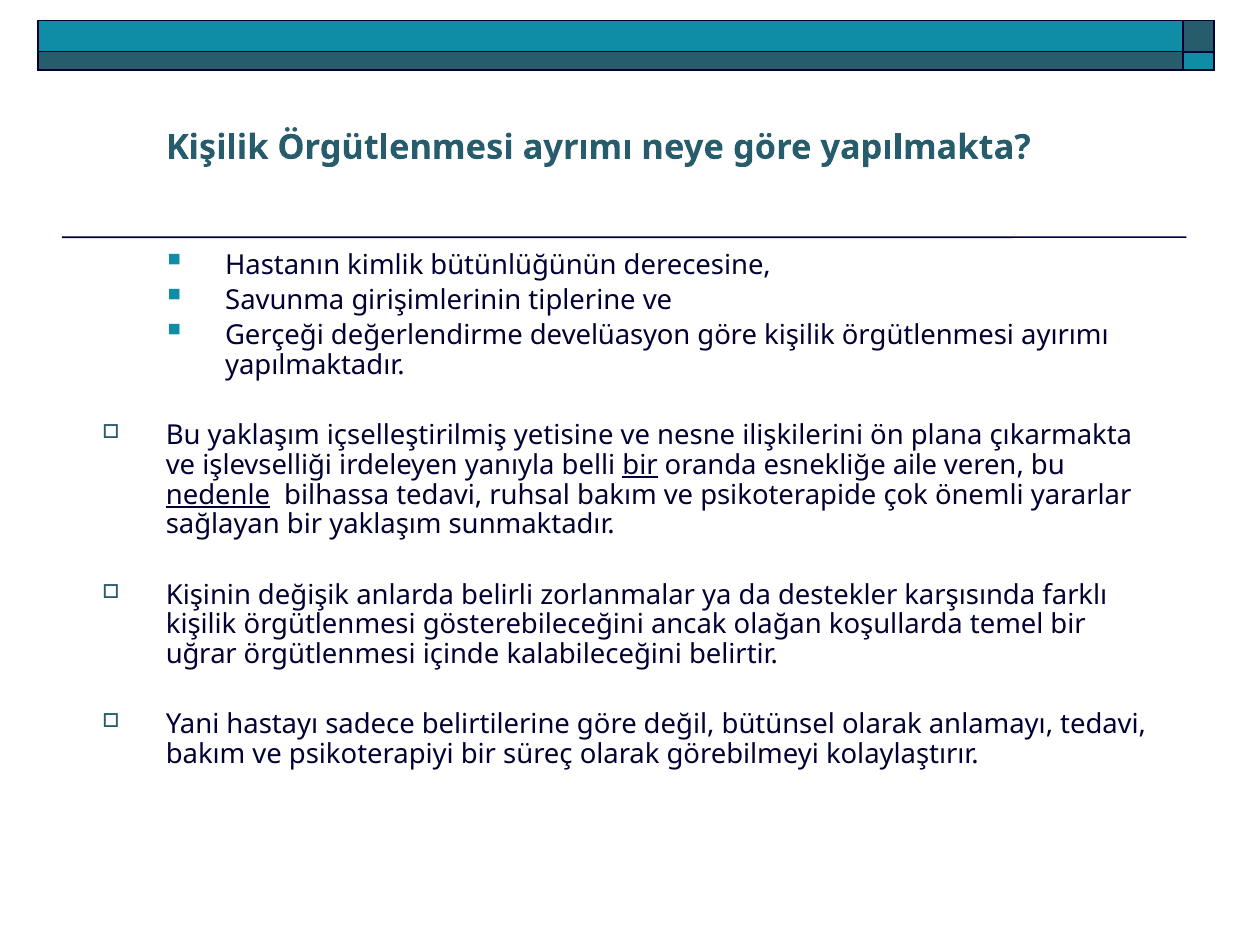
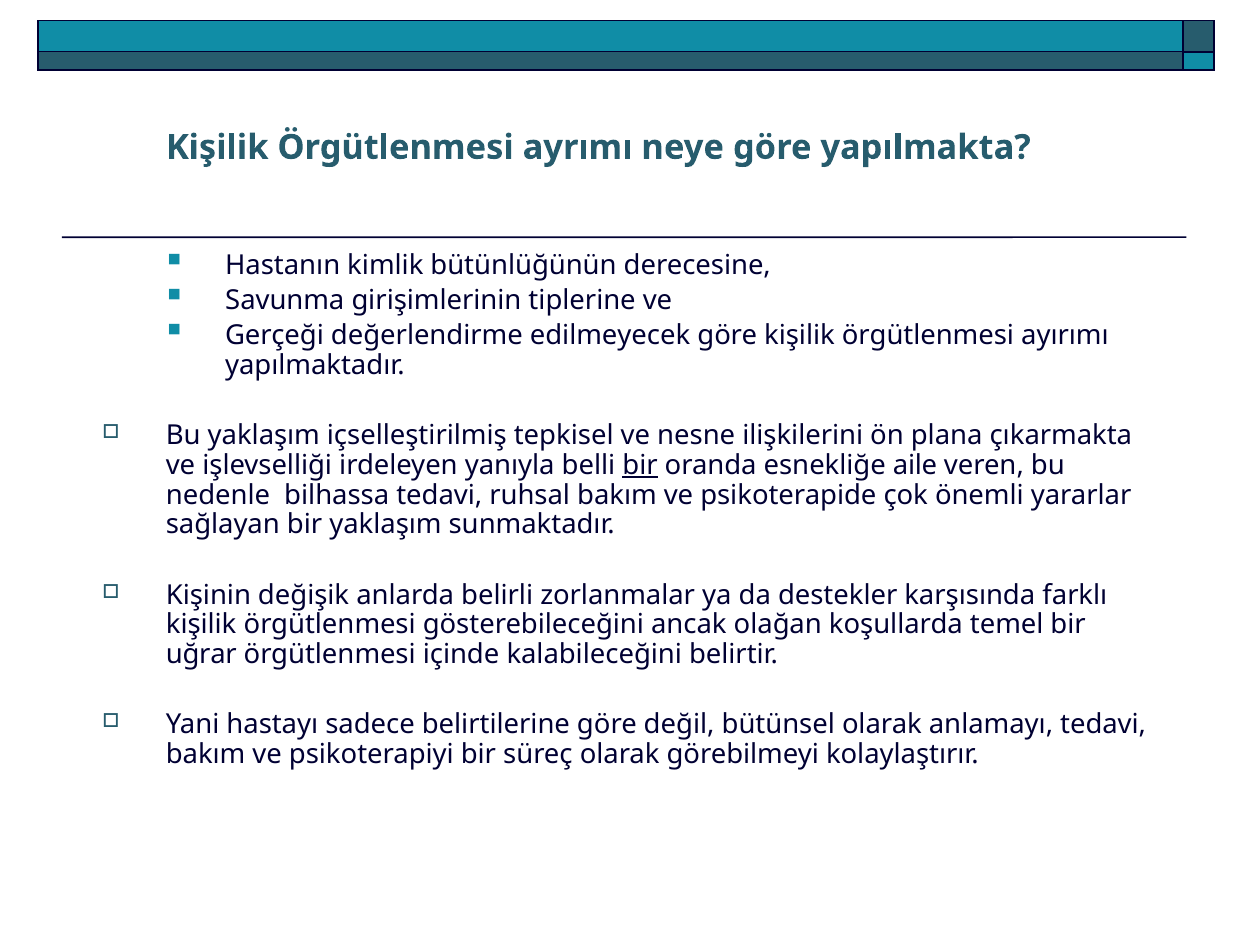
develüasyon: develüasyon -> edilmeyecek
yetisine: yetisine -> tepkisel
nedenle underline: present -> none
